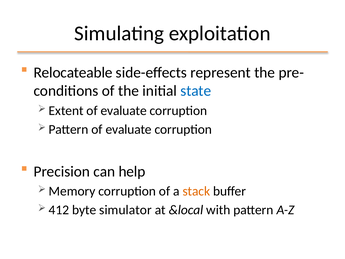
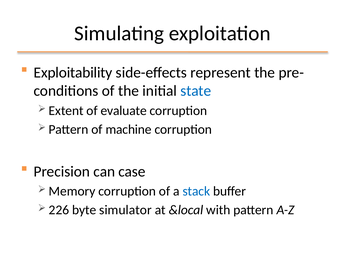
Relocateable: Relocateable -> Exploitability
Pattern of evaluate: evaluate -> machine
help: help -> case
stack colour: orange -> blue
412: 412 -> 226
